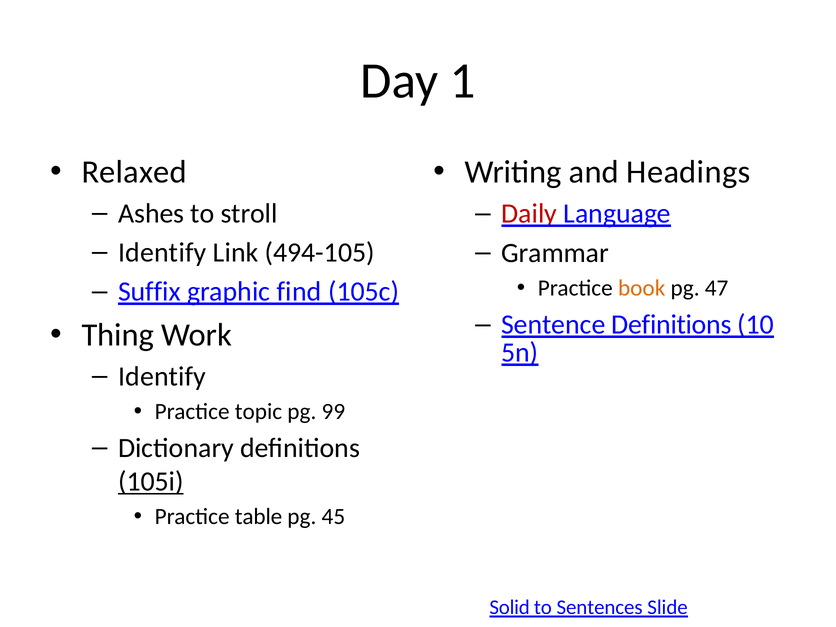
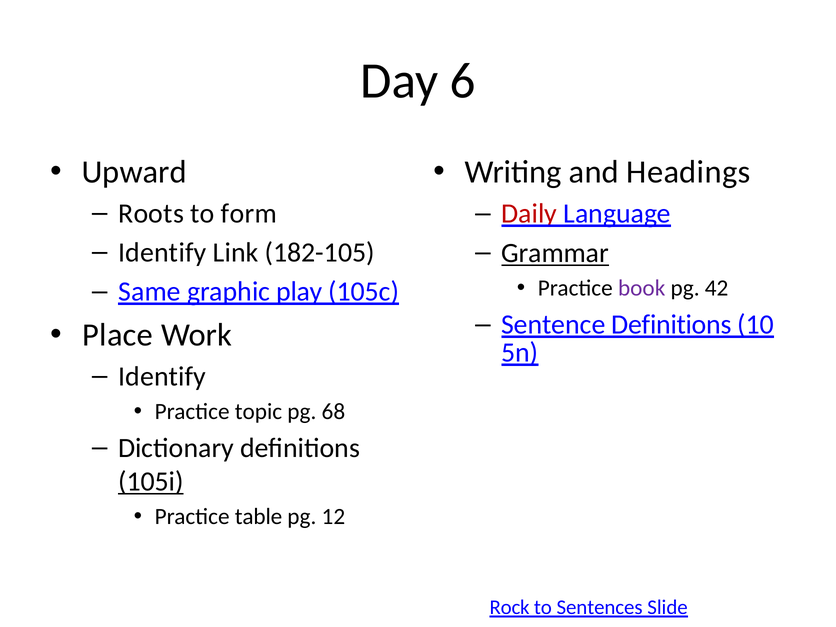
1: 1 -> 6
Relaxed: Relaxed -> Upward
Ashes: Ashes -> Roots
stroll: stroll -> form
494-105: 494-105 -> 182-105
Grammar underline: none -> present
book colour: orange -> purple
47: 47 -> 42
Suffix: Suffix -> Same
find: find -> play
Thing: Thing -> Place
99: 99 -> 68
45: 45 -> 12
Solid: Solid -> Rock
